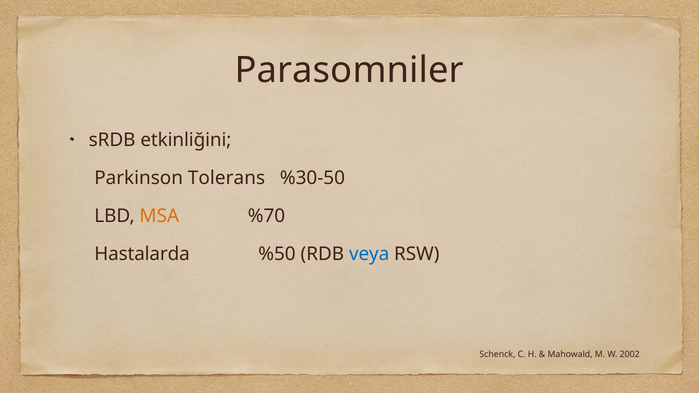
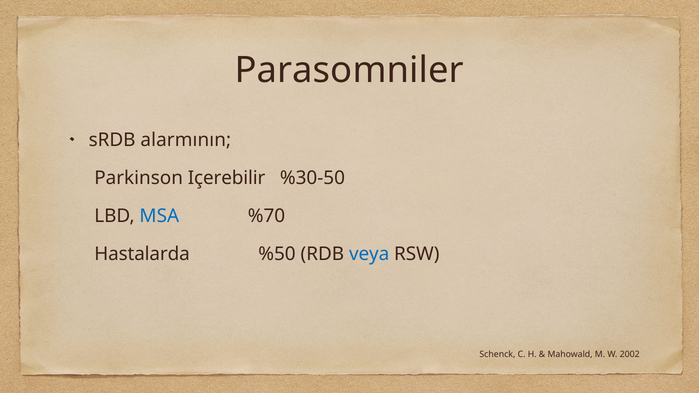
etkinliğini: etkinliğini -> alarmının
Tolerans: Tolerans -> Içerebilir
MSA colour: orange -> blue
